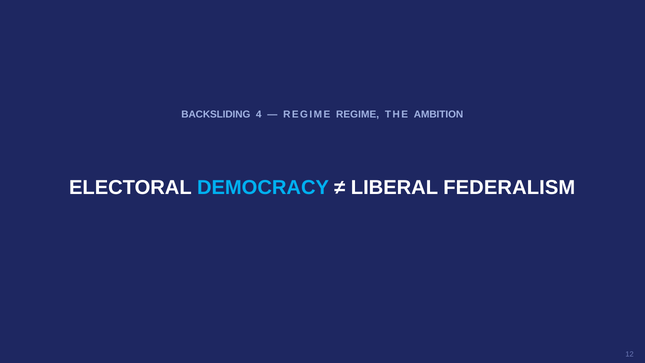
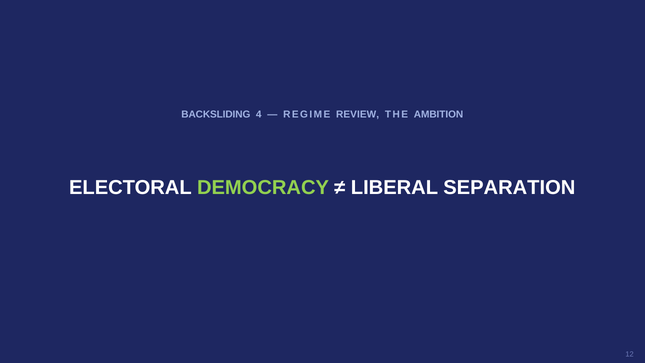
REGIME REGIME: REGIME -> REVIEW
DEMOCRACY colour: light blue -> light green
FEDERALISM: FEDERALISM -> SEPARATION
